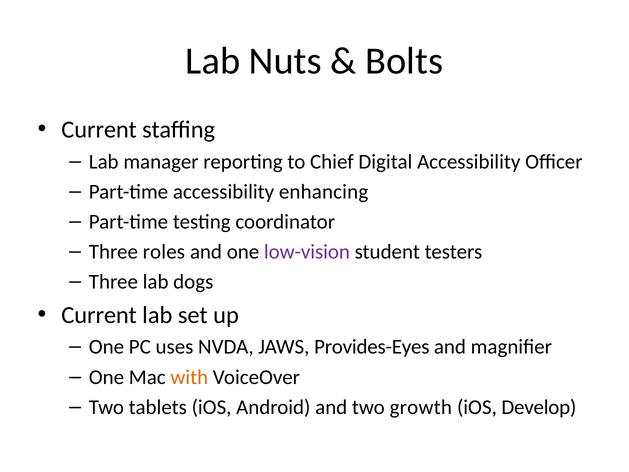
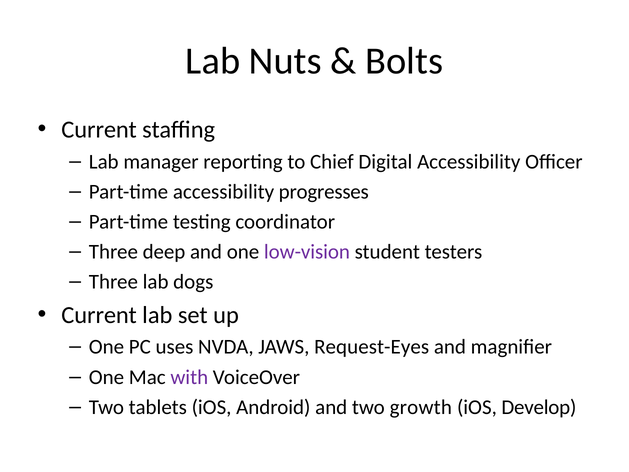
enhancing: enhancing -> progresses
roles: roles -> deep
Provides-Eyes: Provides-Eyes -> Request-Eyes
with colour: orange -> purple
